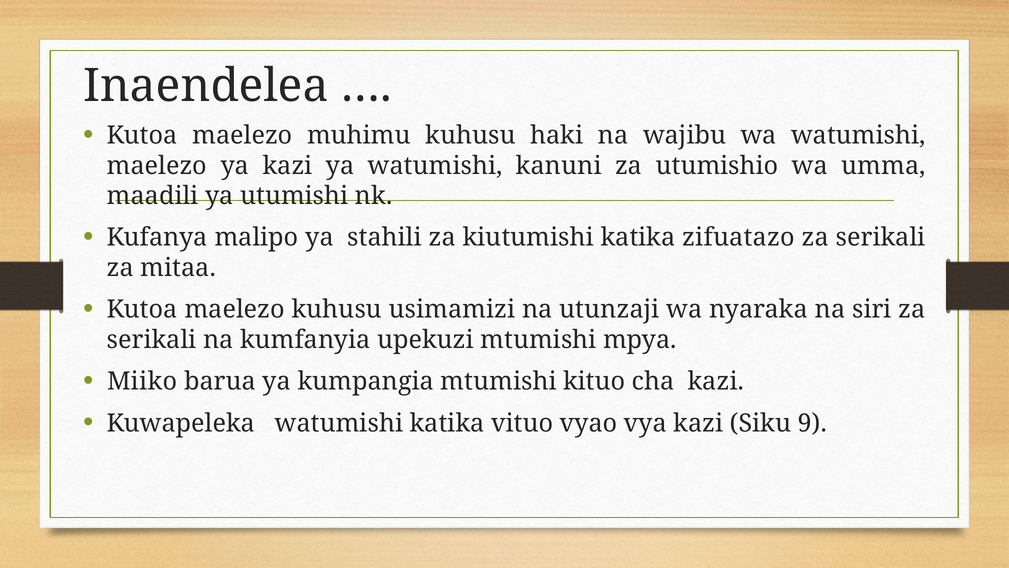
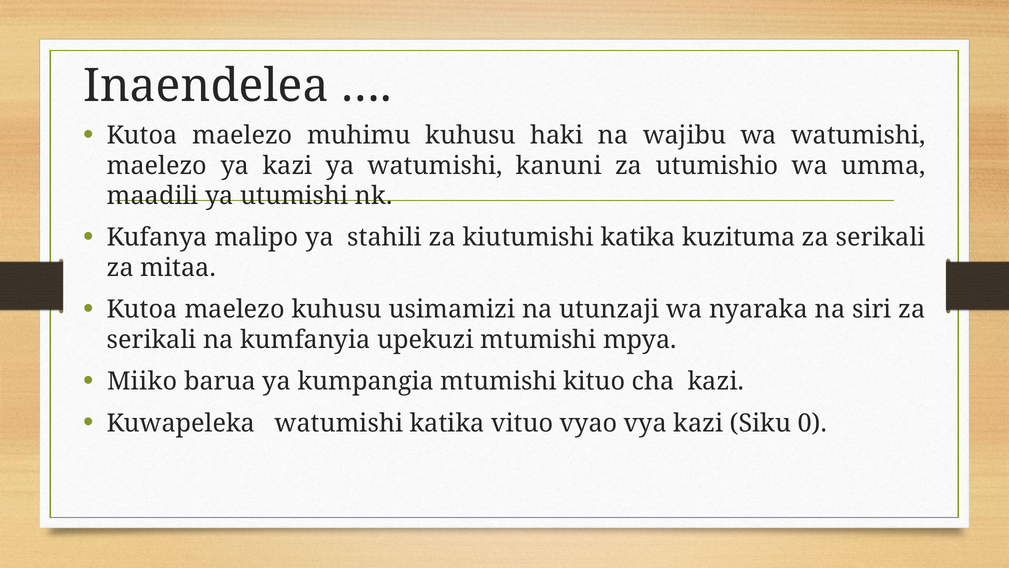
zifuatazo: zifuatazo -> kuzituma
9: 9 -> 0
